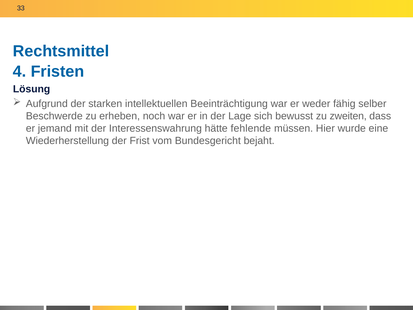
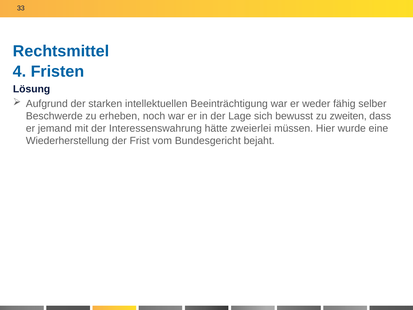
fehlende: fehlende -> zweierlei
